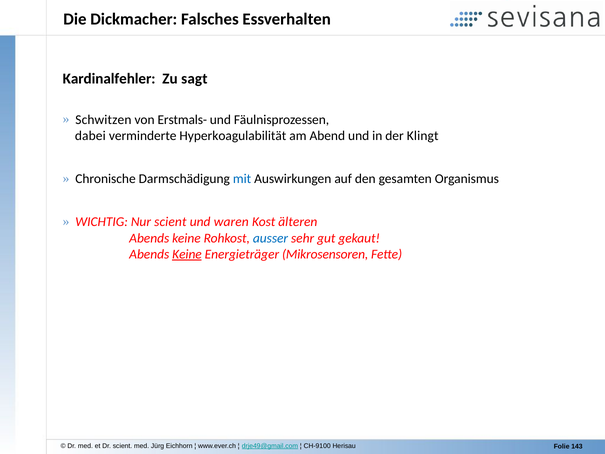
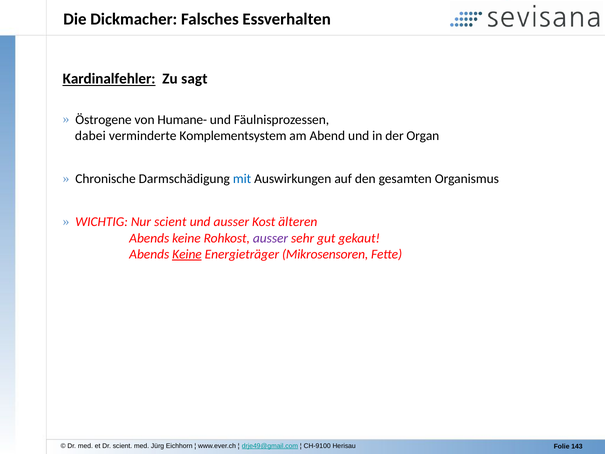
Kardinalfehler underline: none -> present
Schwitzen: Schwitzen -> Östrogene
Erstmals-: Erstmals- -> Humane-
Hyperkoagulabilität: Hyperkoagulabilität -> Komplementsystem
Klingt: Klingt -> Organ
und waren: waren -> ausser
ausser at (270, 238) colour: blue -> purple
